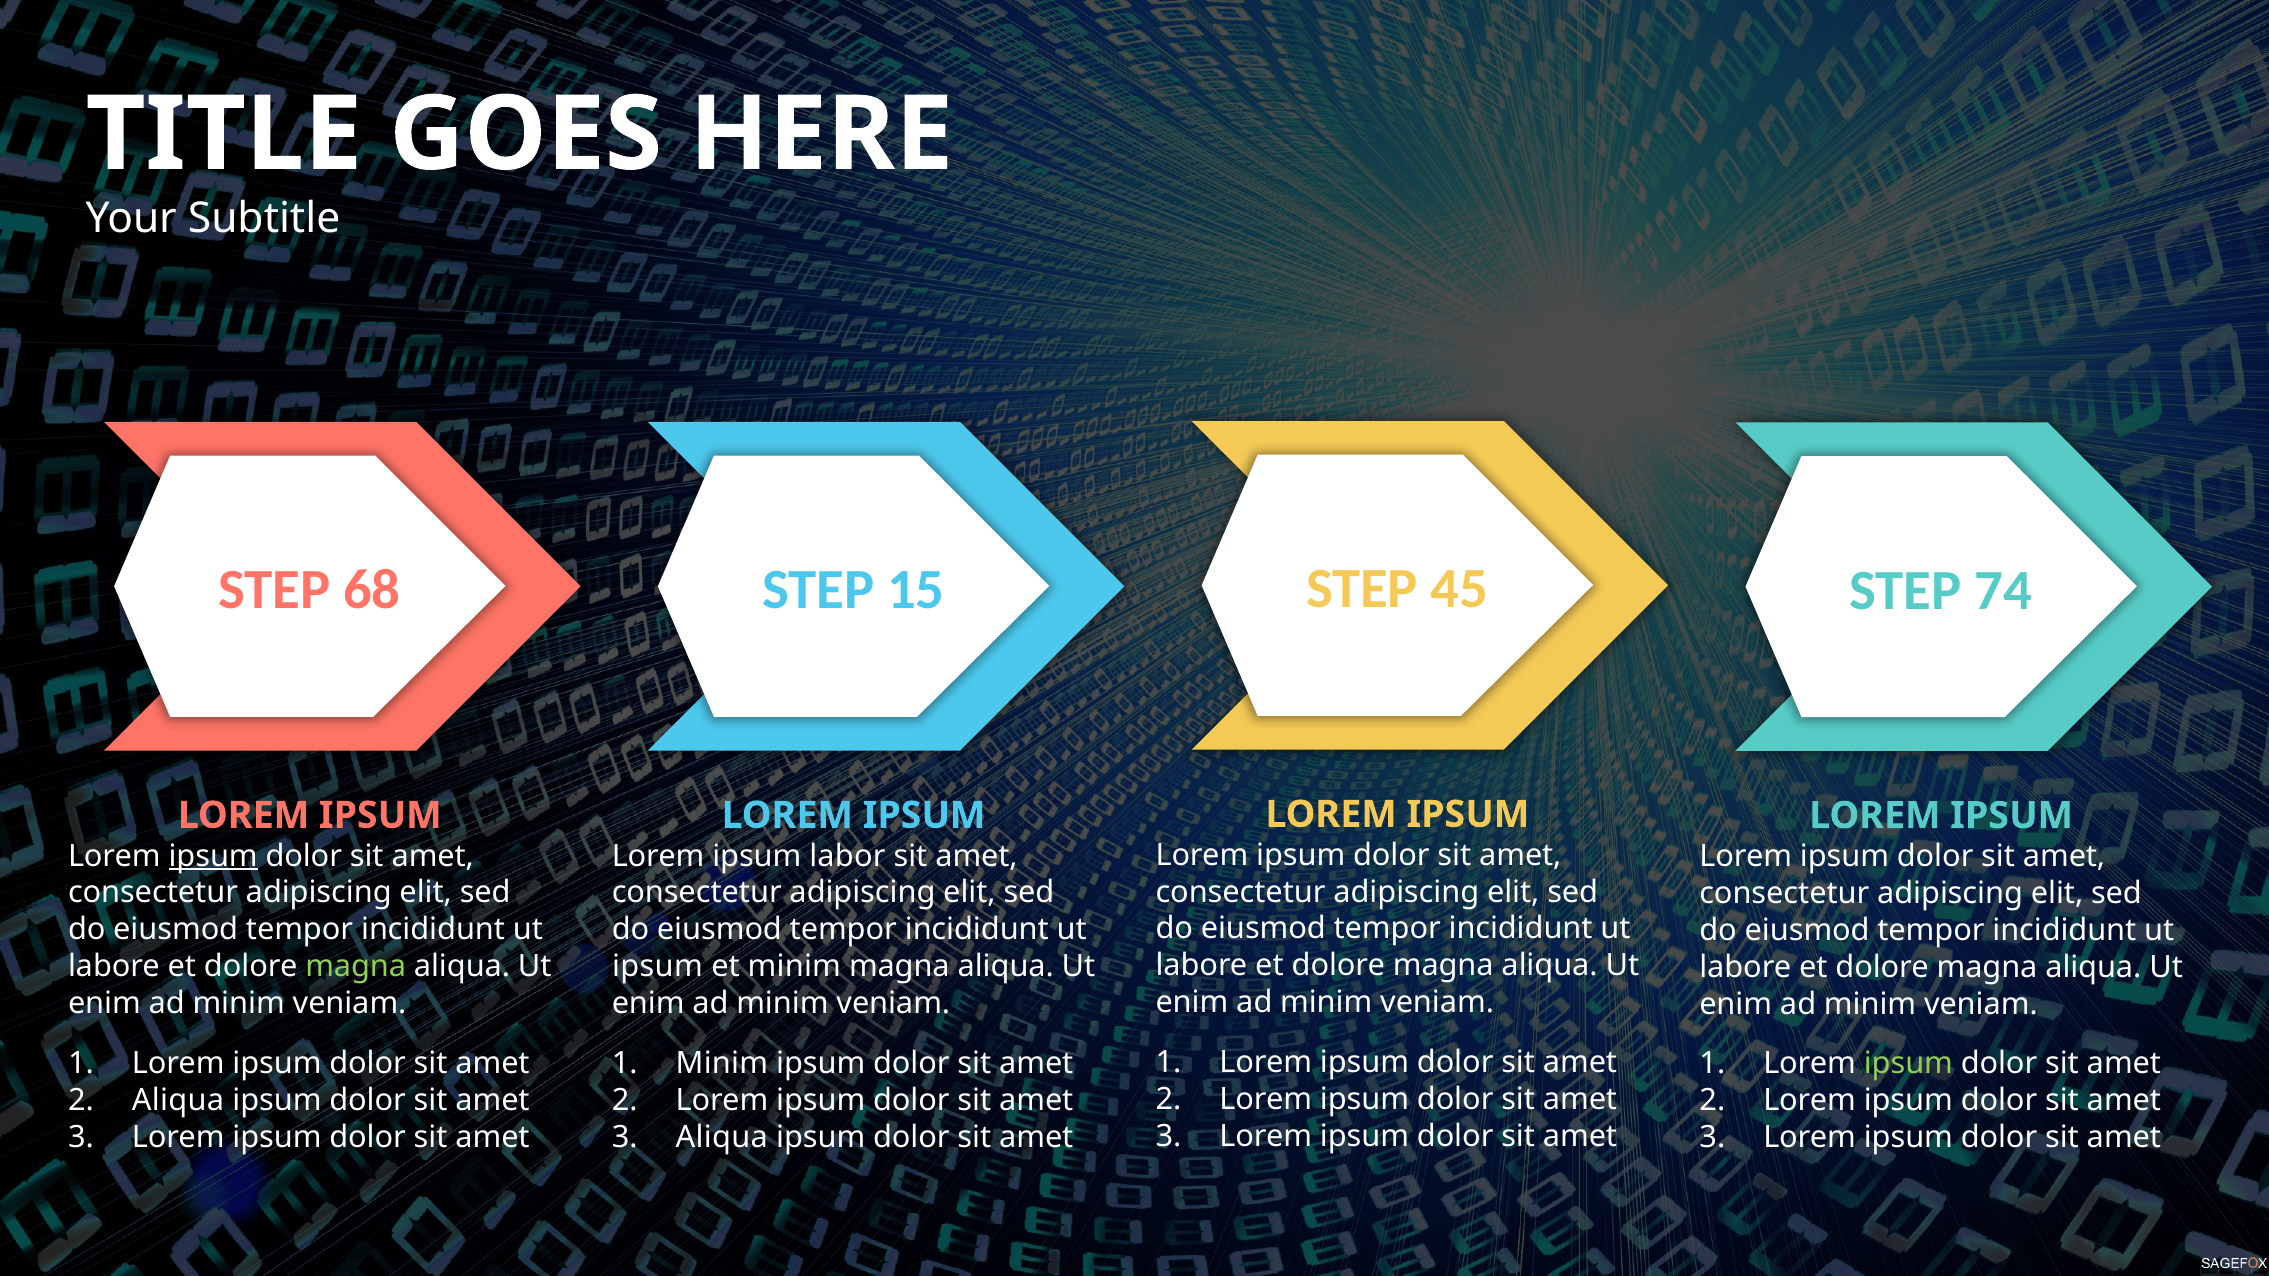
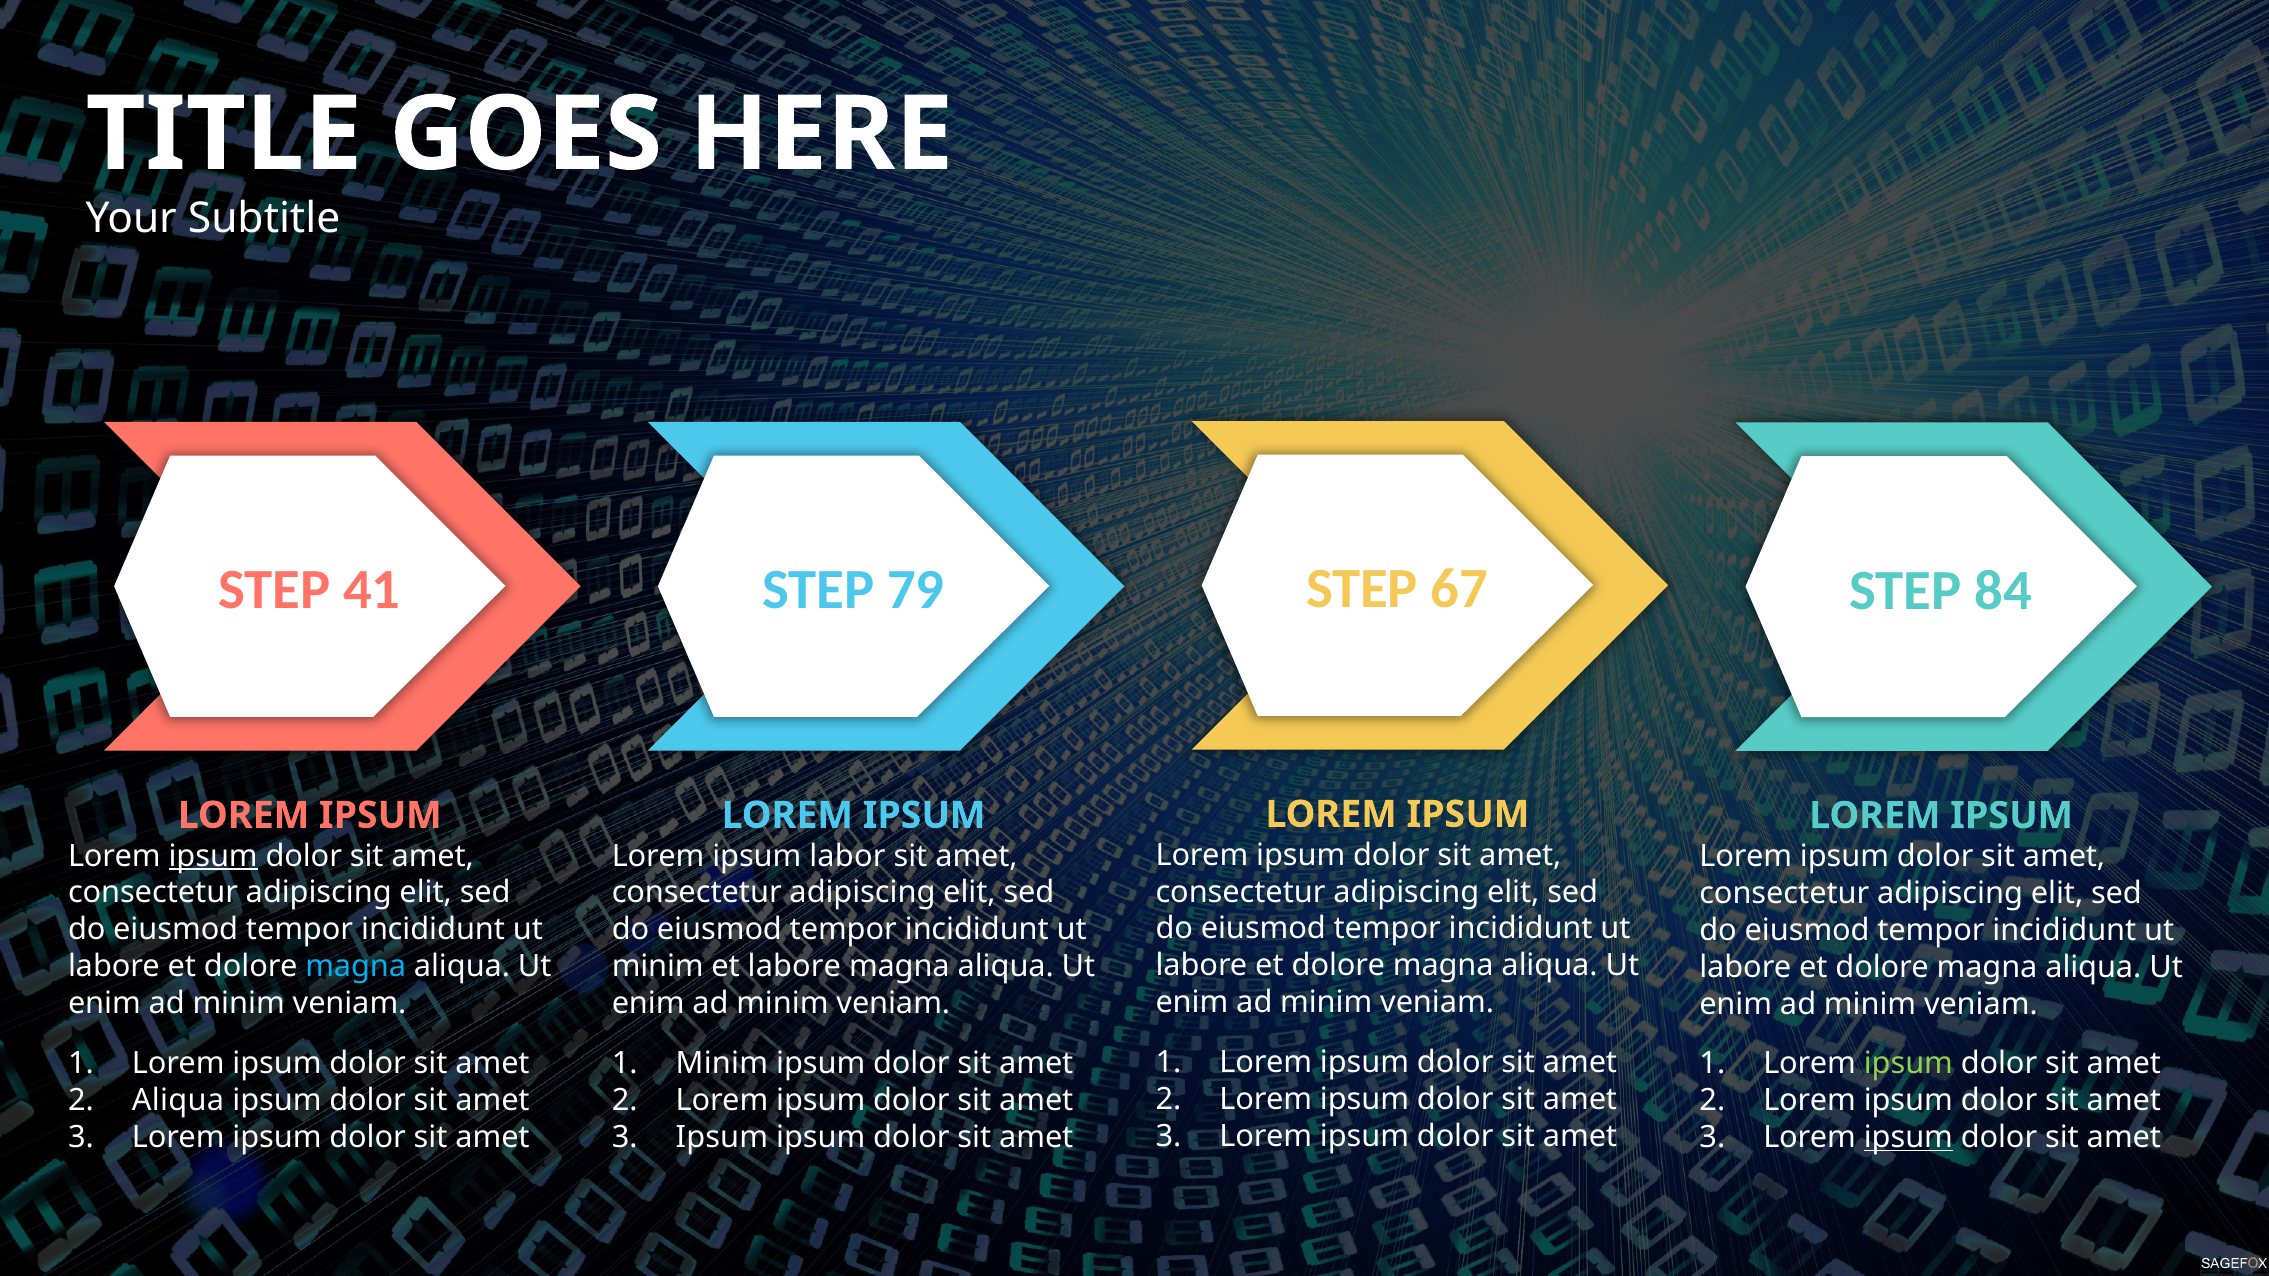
45: 45 -> 67
68: 68 -> 41
15: 15 -> 79
74: 74 -> 84
magna at (356, 967) colour: light green -> light blue
ipsum at (657, 967): ipsum -> minim
et minim: minim -> labore
Aliqua at (722, 1137): Aliqua -> Ipsum
ipsum at (1908, 1138) underline: none -> present
